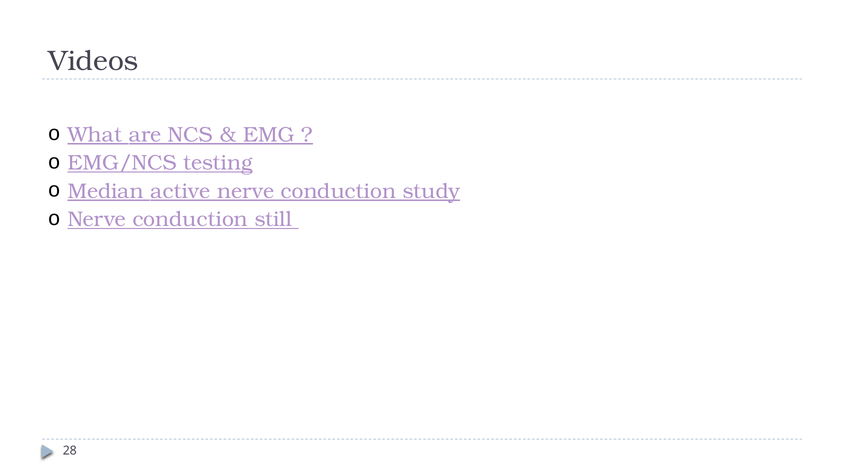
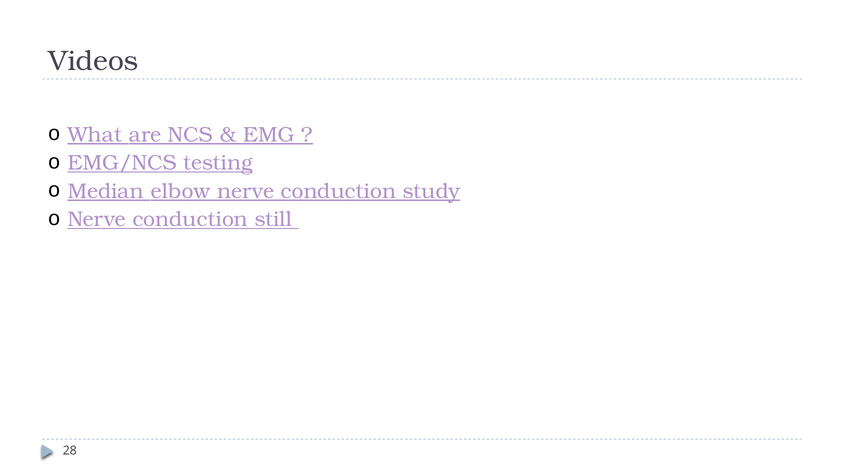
active: active -> elbow
